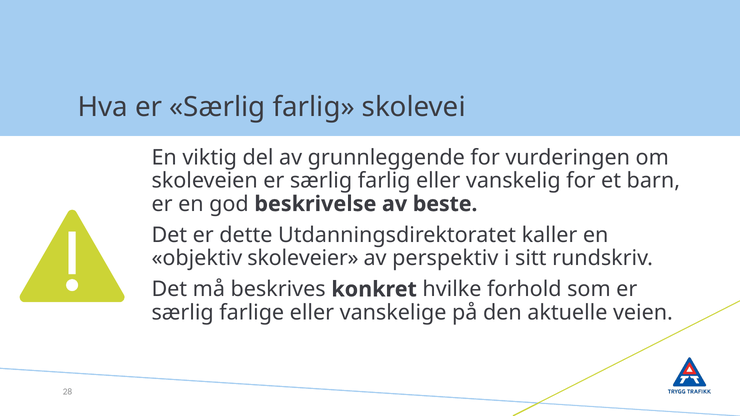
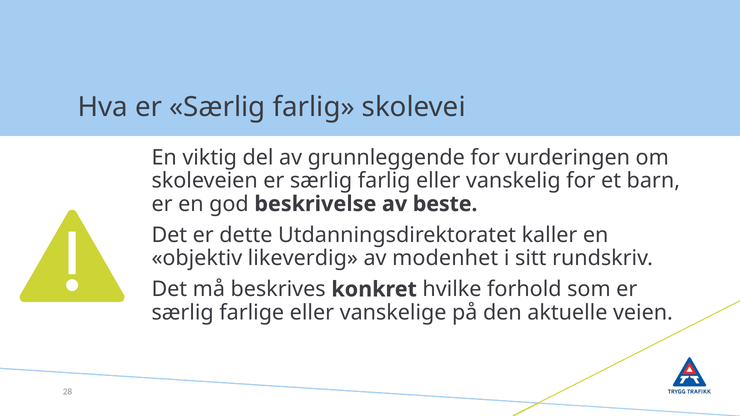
skoleveier: skoleveier -> likeverdig
perspektiv: perspektiv -> modenhet
